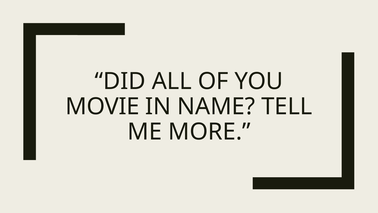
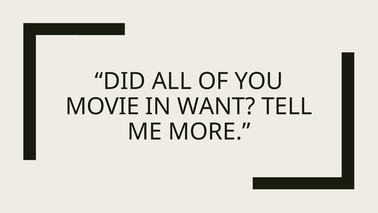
NAME: NAME -> WANT
